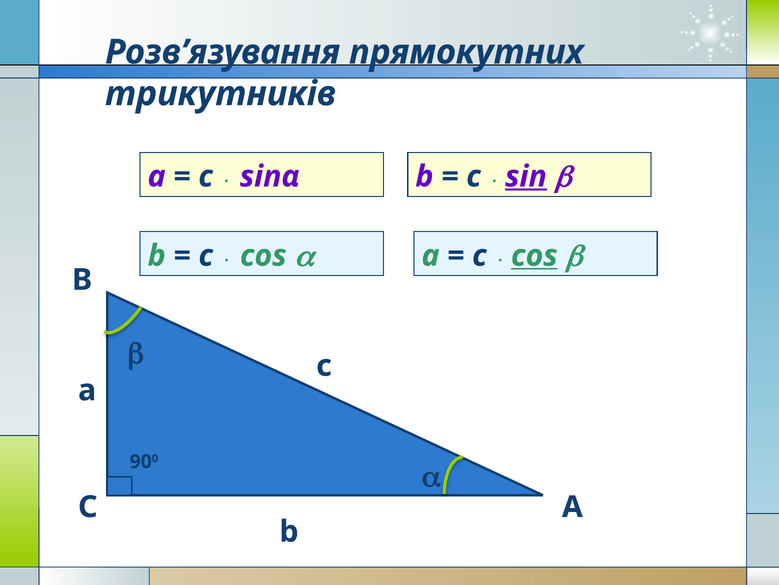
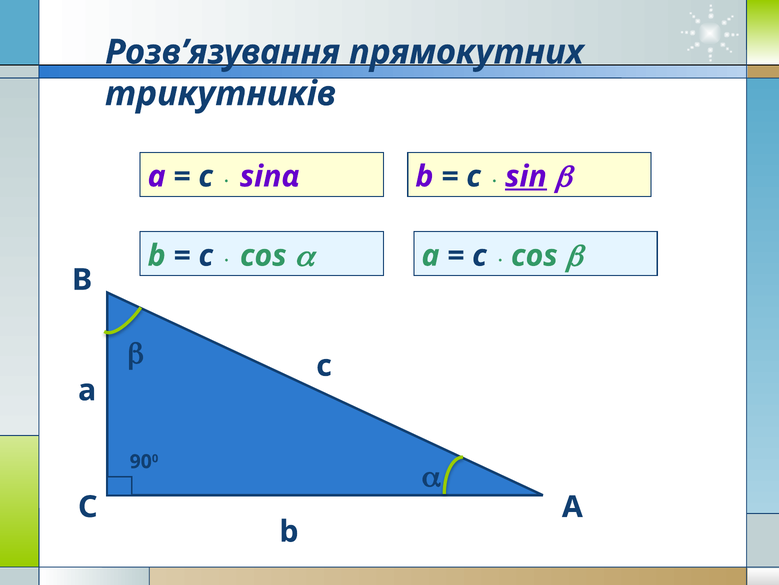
cos at (534, 255) underline: present -> none
